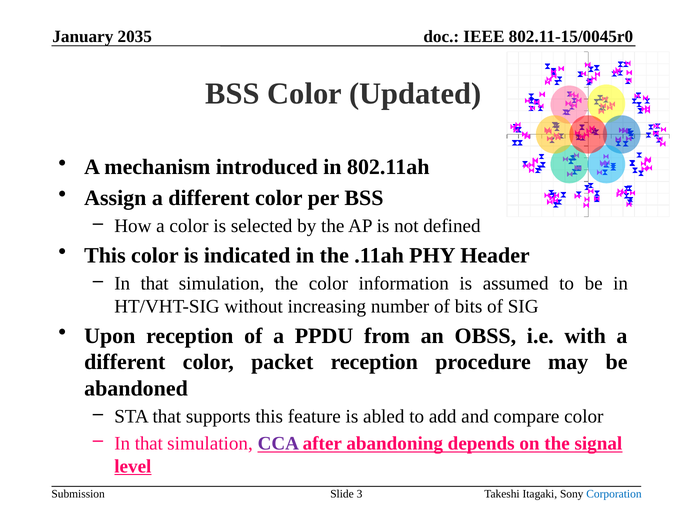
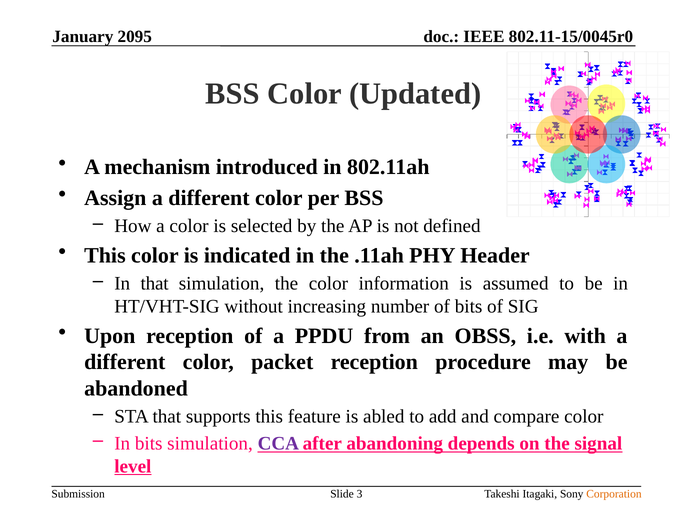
2035: 2035 -> 2095
that at (149, 444): that -> bits
Corporation colour: blue -> orange
